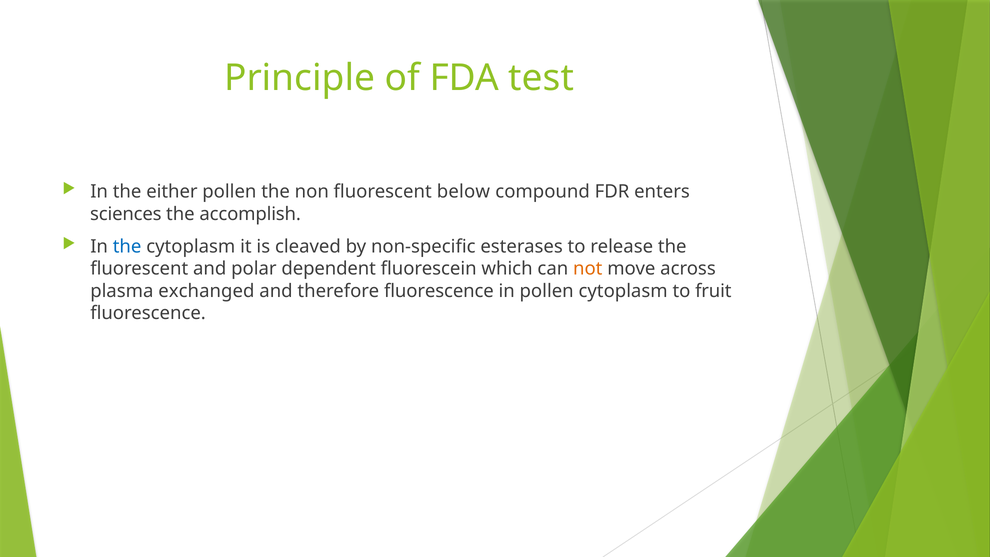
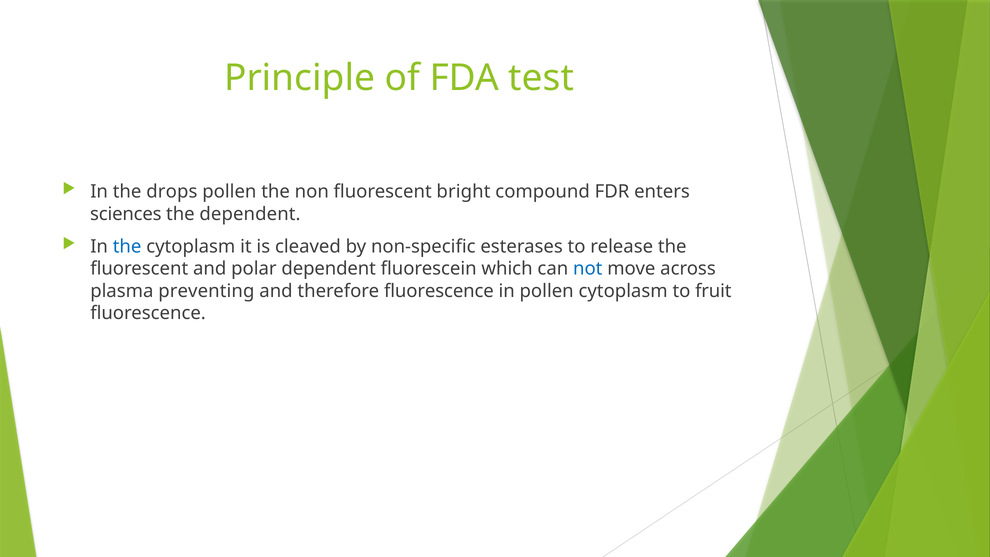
either: either -> drops
below: below -> bright
the accomplish: accomplish -> dependent
not colour: orange -> blue
exchanged: exchanged -> preventing
